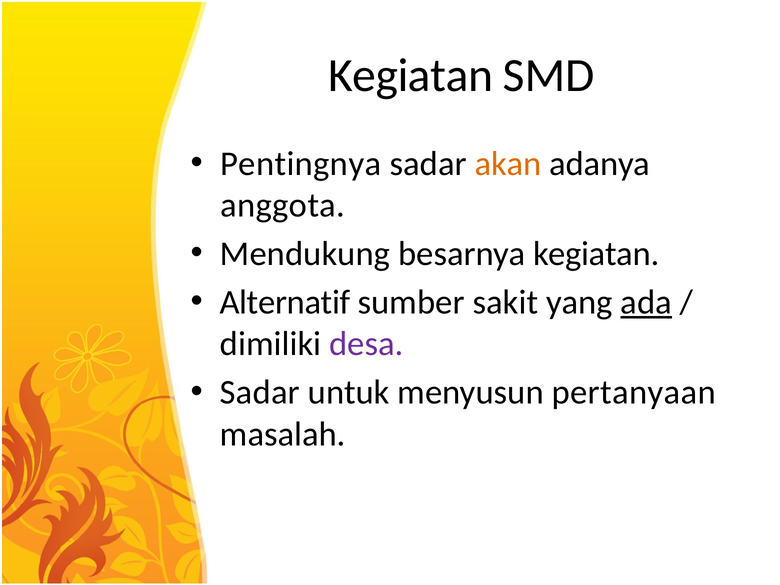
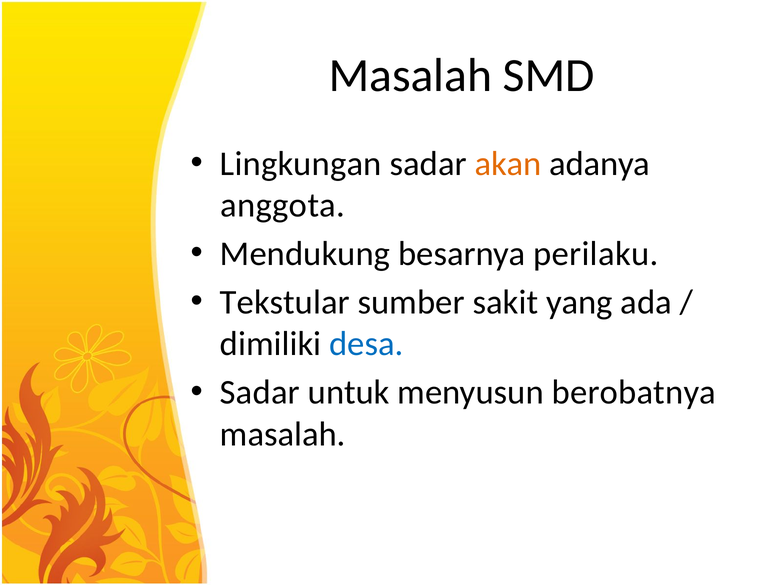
Kegiatan at (411, 76): Kegiatan -> Masalah
Pentingnya: Pentingnya -> Lingkungan
besarnya kegiatan: kegiatan -> perilaku
Alternatif: Alternatif -> Tekstular
ada underline: present -> none
desa colour: purple -> blue
pertanyaan: pertanyaan -> berobatnya
